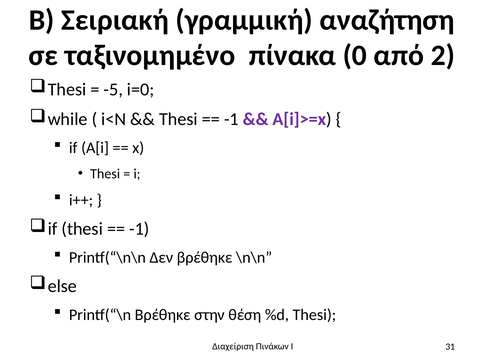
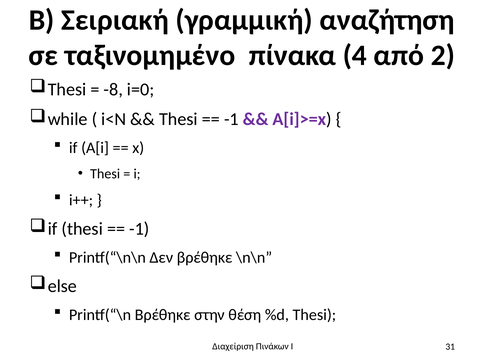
0: 0 -> 4
-5: -5 -> -8
